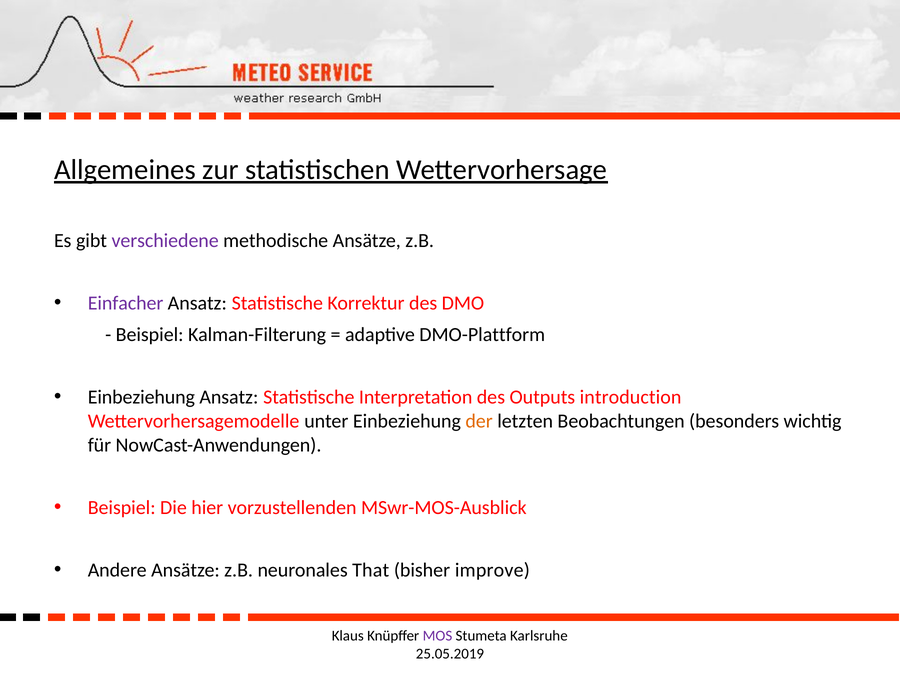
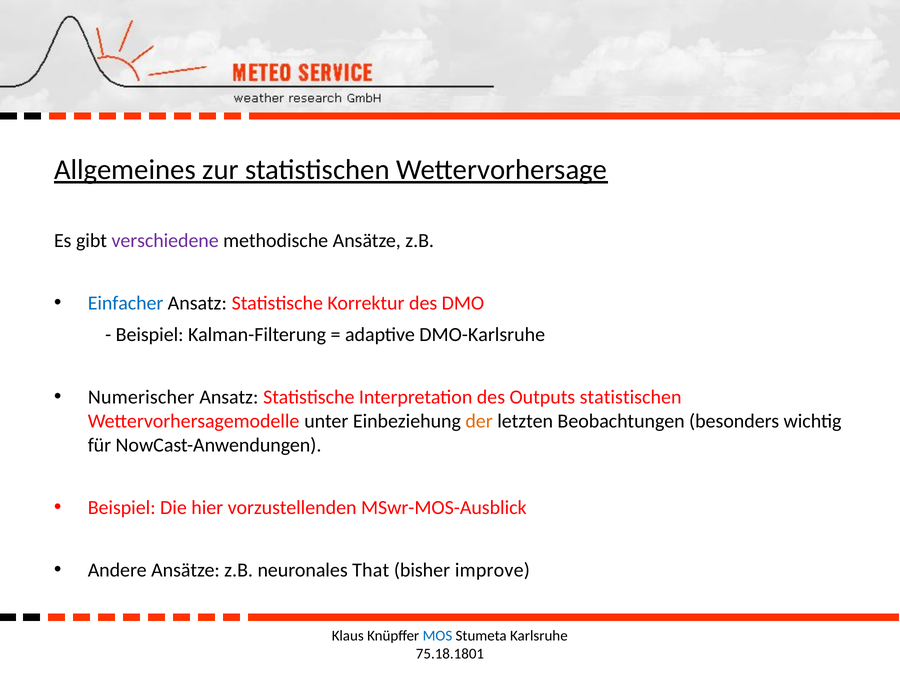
Einfacher colour: purple -> blue
DMO-Plattform: DMO-Plattform -> DMO-Karlsruhe
Einbeziehung at (141, 397): Einbeziehung -> Numerischer
Outputs introduction: introduction -> statistischen
MOS colour: purple -> blue
25.05.2019: 25.05.2019 -> 75.18.1801
